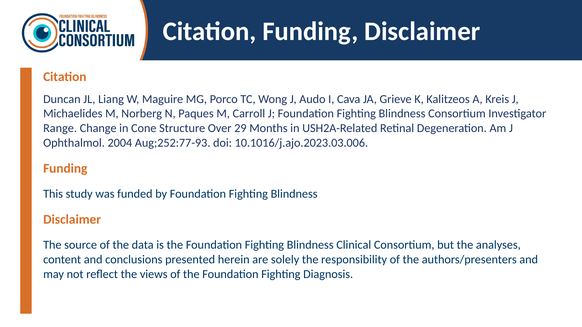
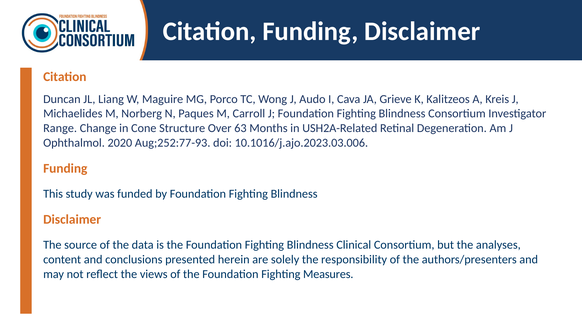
29: 29 -> 63
2004: 2004 -> 2020
Diagnosis: Diagnosis -> Measures
